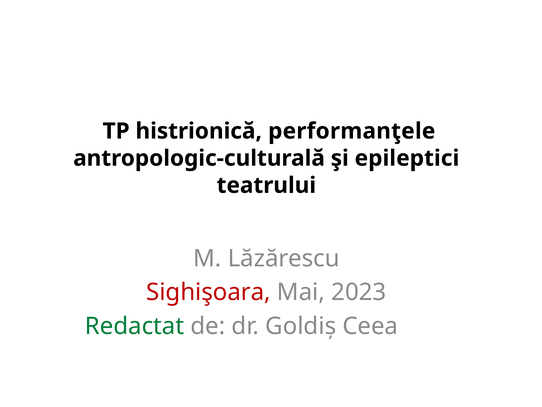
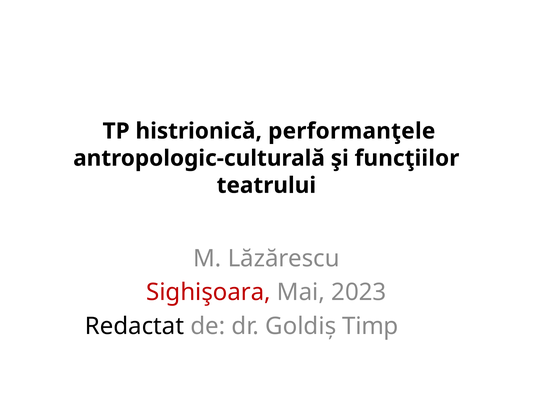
epileptici: epileptici -> funcţiilor
Redactat colour: green -> black
Ceea: Ceea -> Timp
